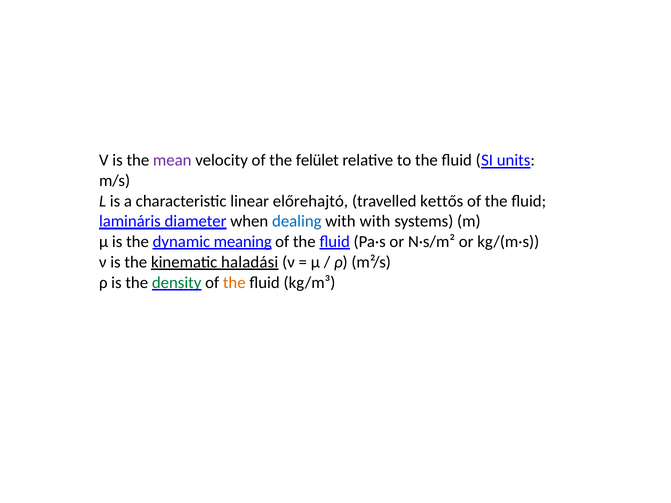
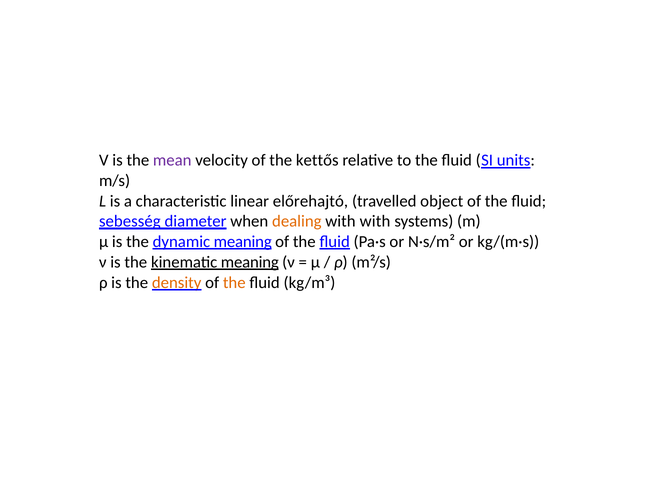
felület: felület -> kettős
kettős: kettős -> object
lamináris: lamináris -> sebesség
dealing colour: blue -> orange
kinematic haladási: haladási -> meaning
density colour: green -> orange
